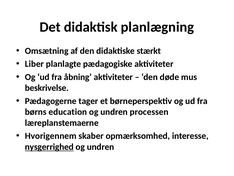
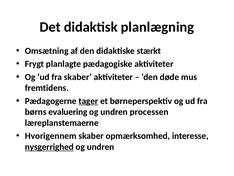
Liber: Liber -> Frygt
fra åbning: åbning -> skaber
beskrivelse: beskrivelse -> fremtidens
tager underline: none -> present
education: education -> evaluering
